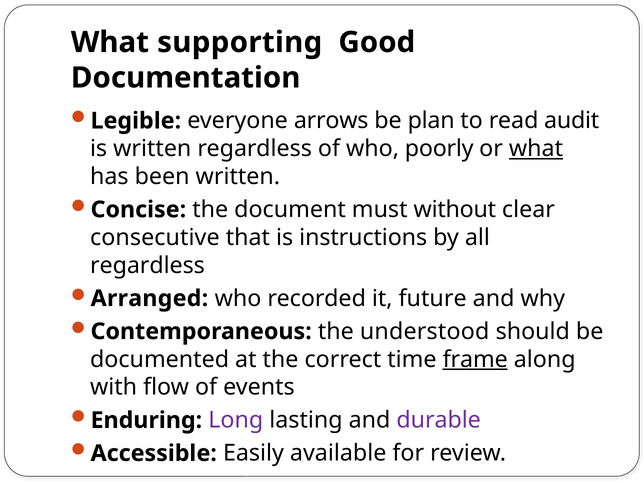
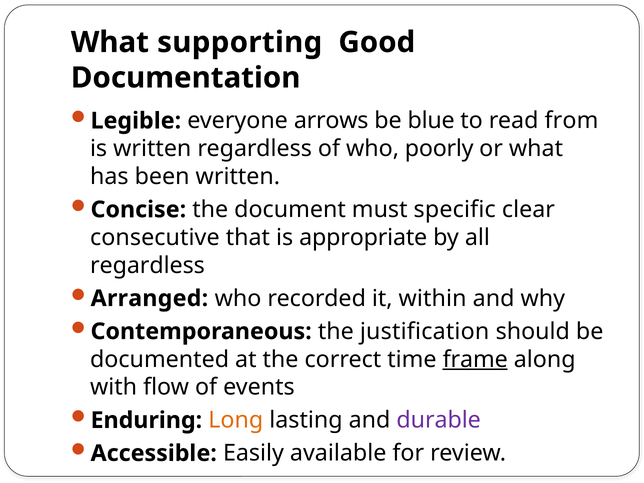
plan: plan -> blue
audit: audit -> from
what at (536, 149) underline: present -> none
without: without -> specific
instructions: instructions -> appropriate
future: future -> within
understood: understood -> justification
Long colour: purple -> orange
